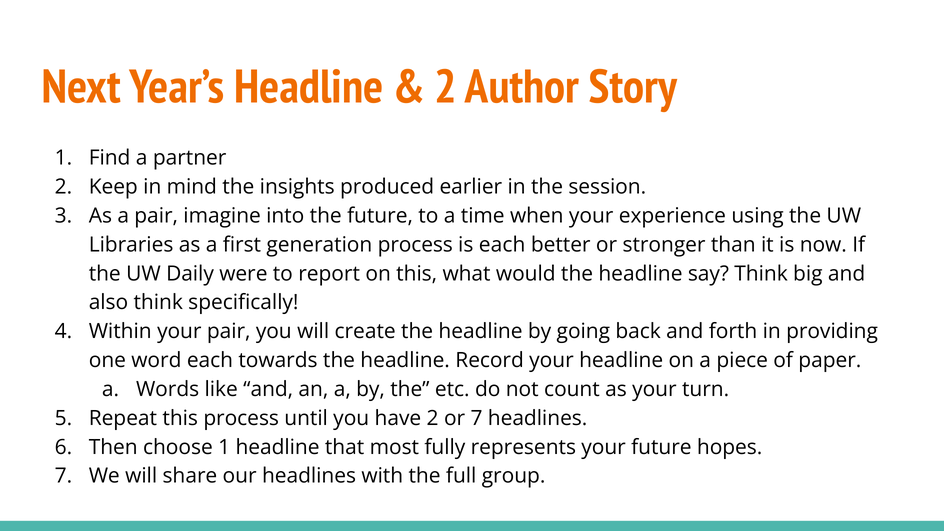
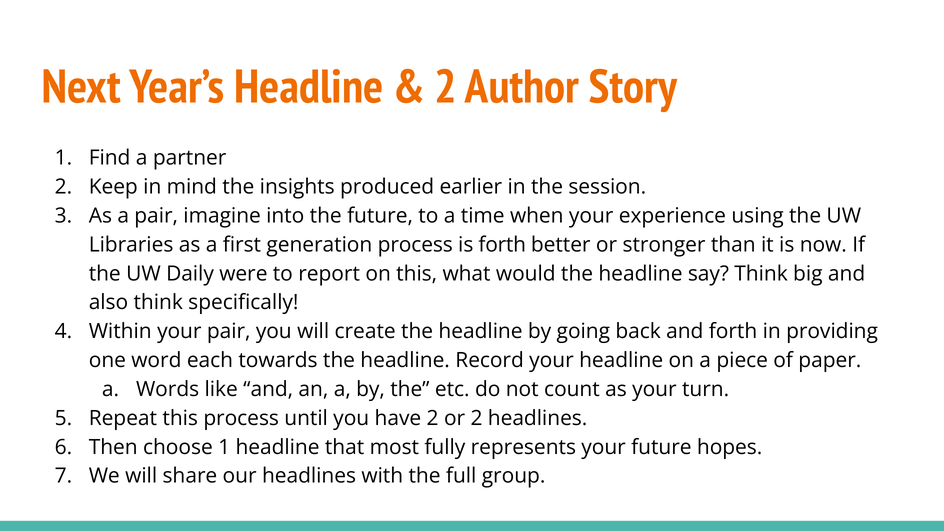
is each: each -> forth
or 7: 7 -> 2
